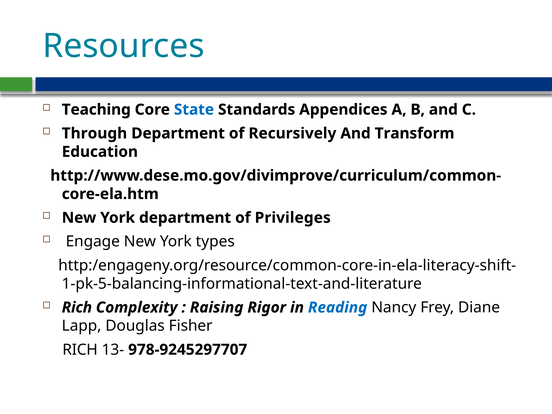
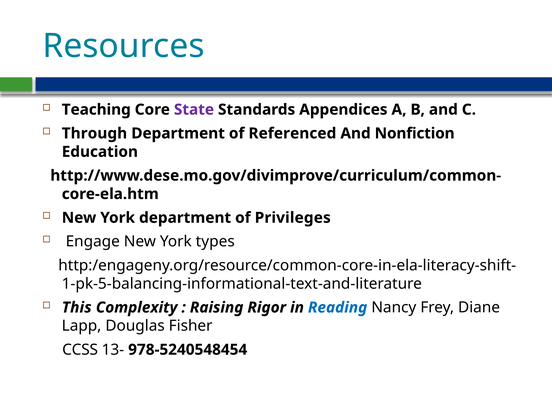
State colour: blue -> purple
Recursively: Recursively -> Referenced
Transform: Transform -> Nonfiction
Rich at (77, 307): Rich -> This
RICH at (80, 350): RICH -> CCSS
978-9245297707: 978-9245297707 -> 978-5240548454
